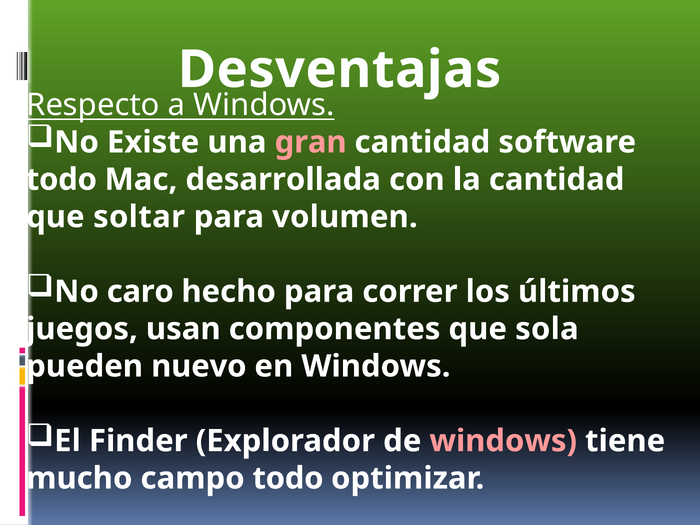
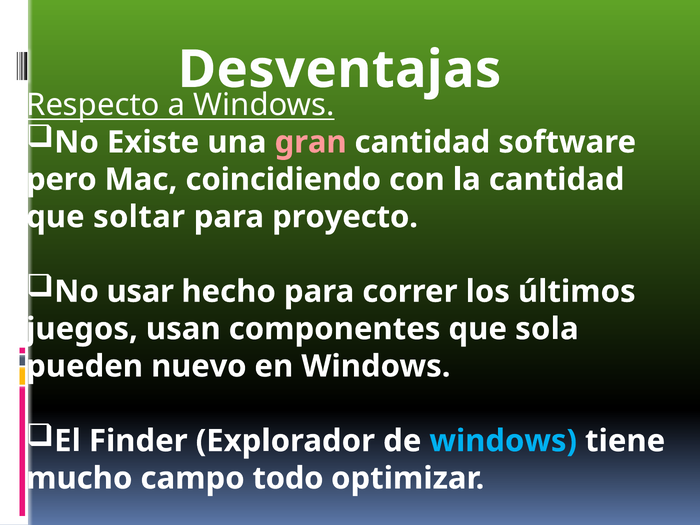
todo at (61, 180): todo -> pero
desarrollada: desarrollada -> coincidiendo
volumen: volumen -> proyecto
caro: caro -> usar
windows at (503, 441) colour: pink -> light blue
